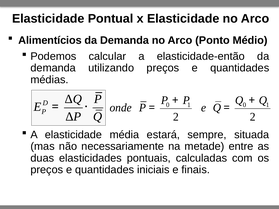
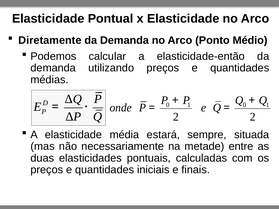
Alimentícios: Alimentícios -> Diretamente
